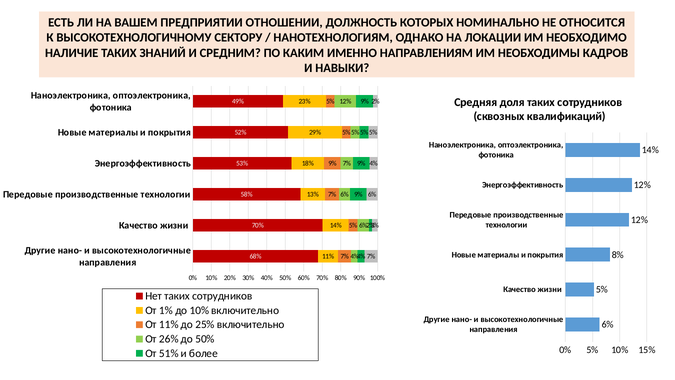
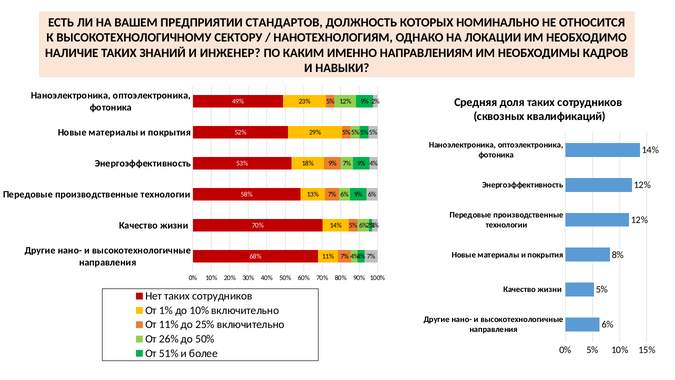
ОТНОШЕНИИ: ОТНОШЕНИИ -> СТАНДАРТОВ
СРЕДНИМ: СРЕДНИМ -> ИНЖЕНЕР
